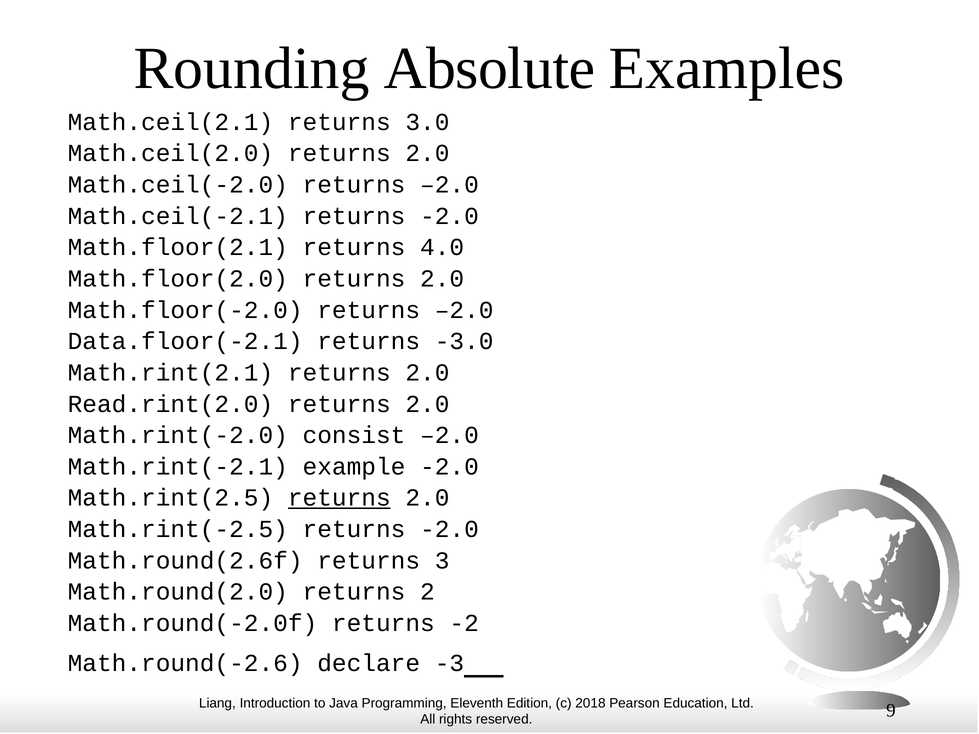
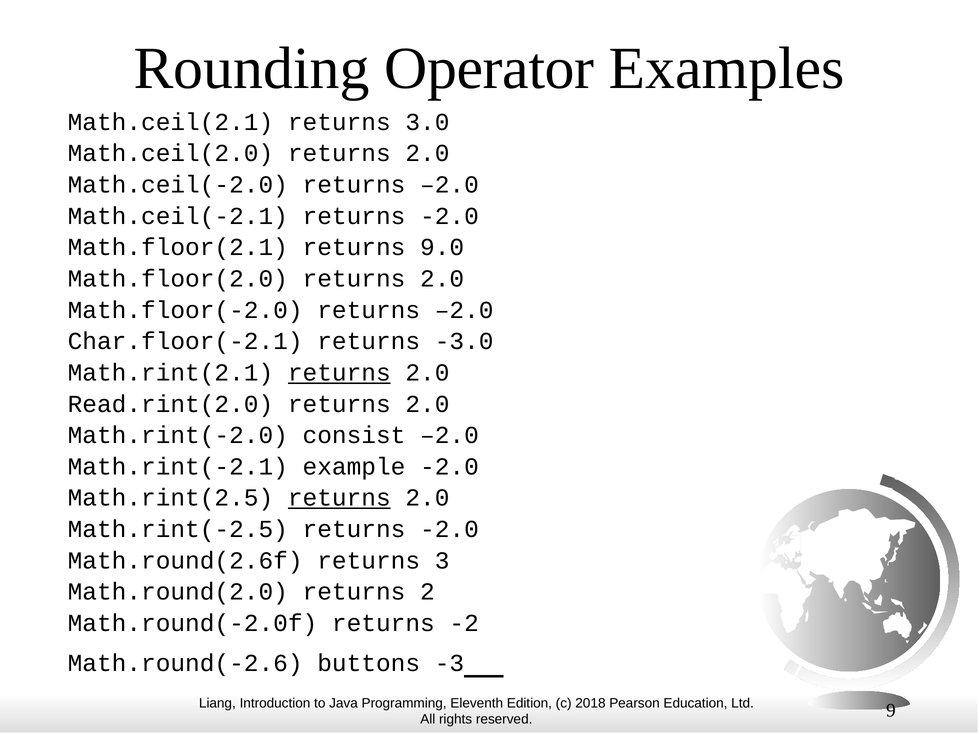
Absolute: Absolute -> Operator
4.0: 4.0 -> 9.0
Data.floor(-2.1: Data.floor(-2.1 -> Char.floor(-2.1
returns at (339, 373) underline: none -> present
declare: declare -> buttons
